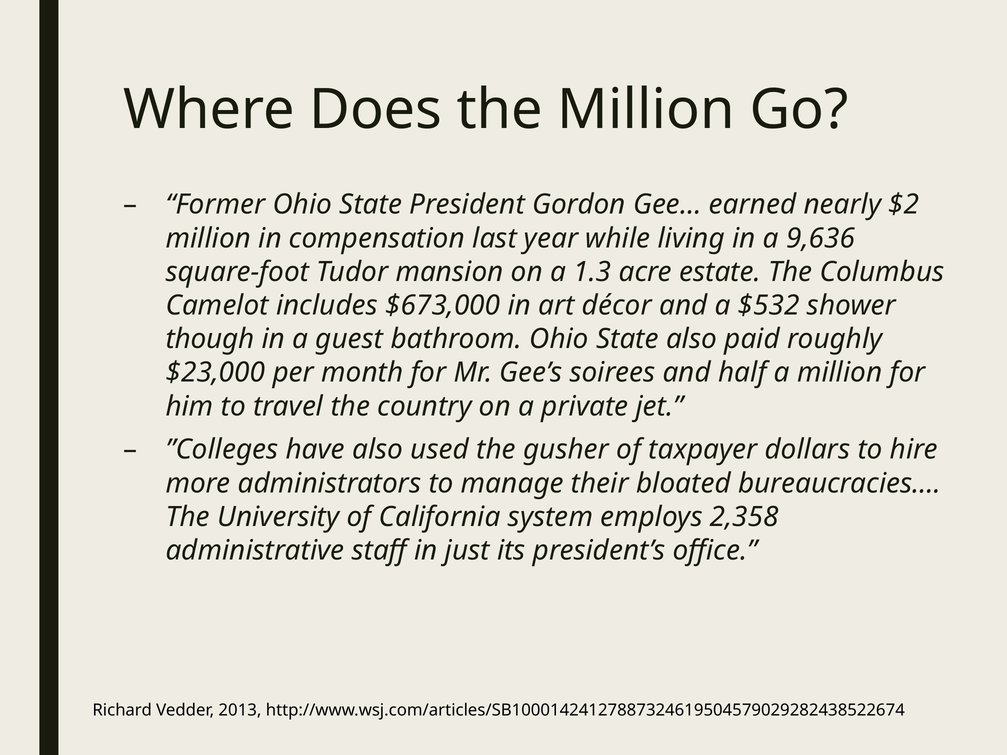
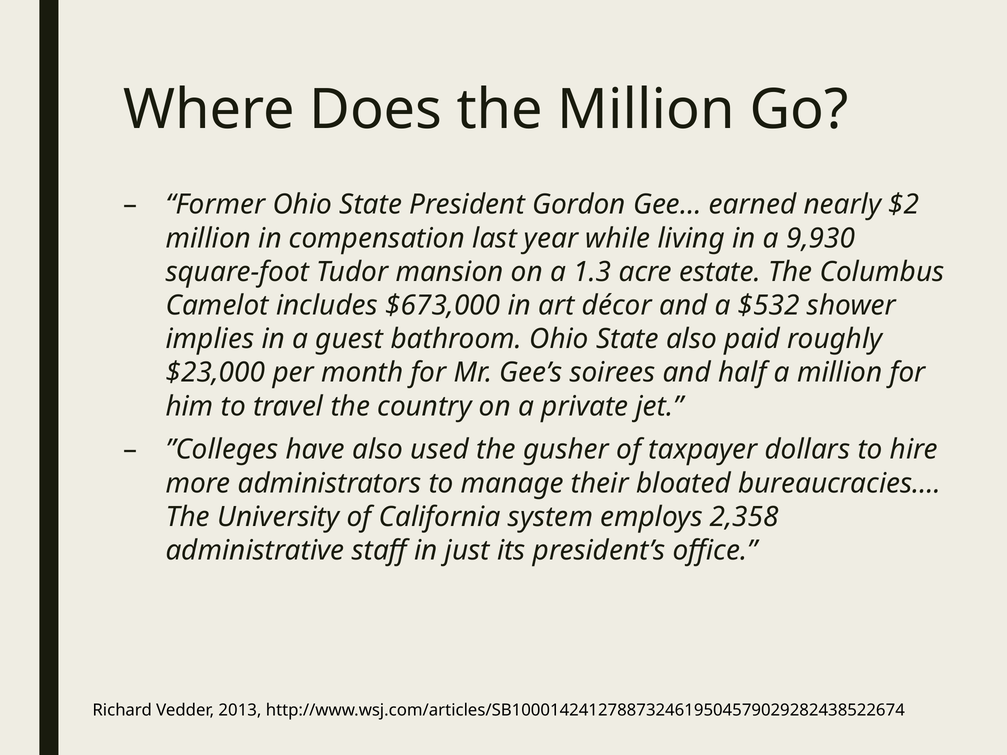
9,636: 9,636 -> 9,930
though: though -> implies
